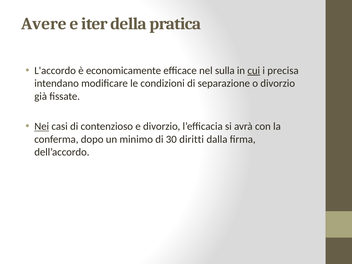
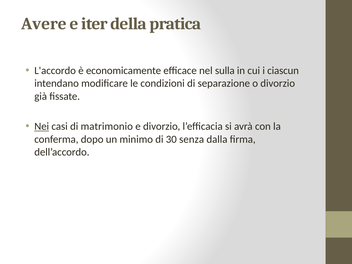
cui underline: present -> none
precisa: precisa -> ciascun
contenzioso: contenzioso -> matrimonio
diritti: diritti -> senza
